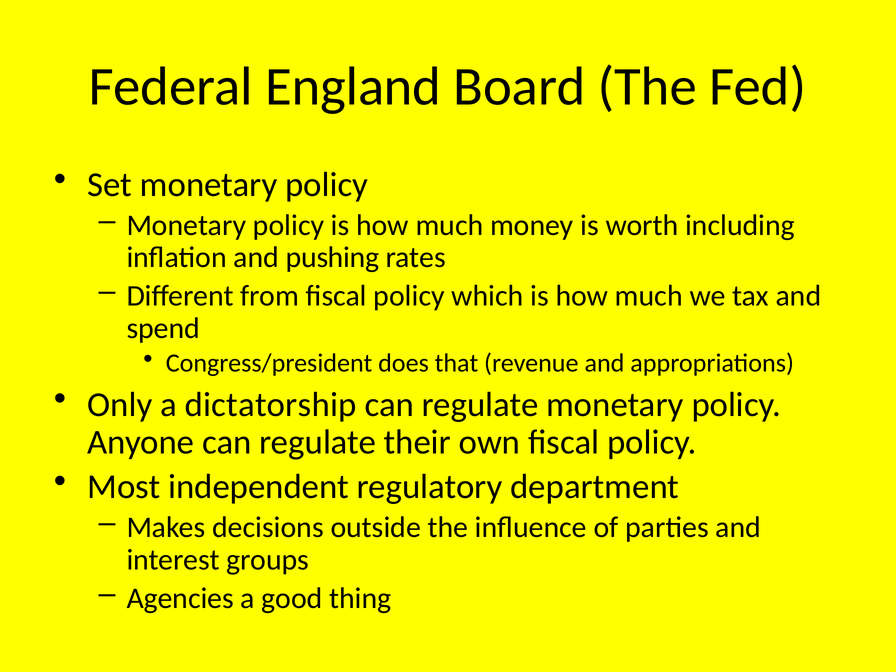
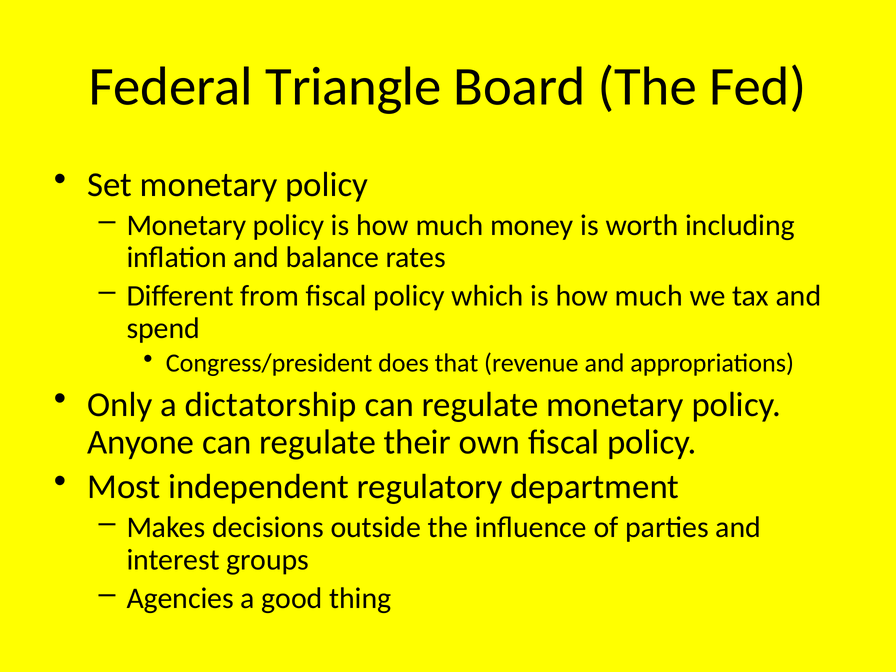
England: England -> Triangle
pushing: pushing -> balance
